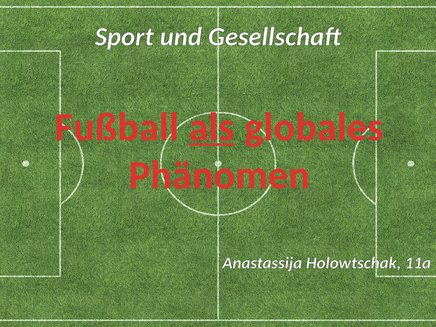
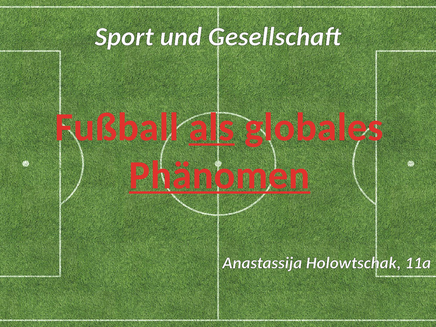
Phänomen underline: none -> present
